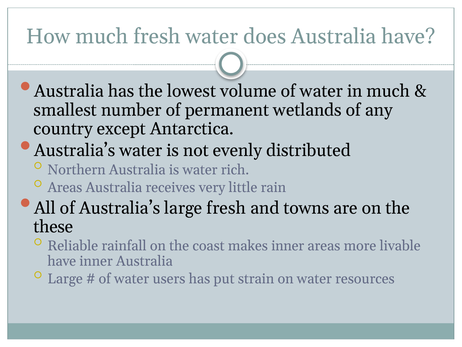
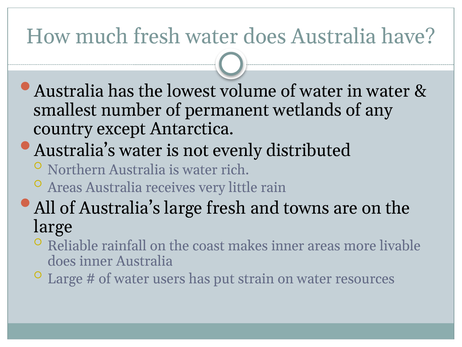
in much: much -> water
these at (53, 226): these -> large
have at (62, 261): have -> does
